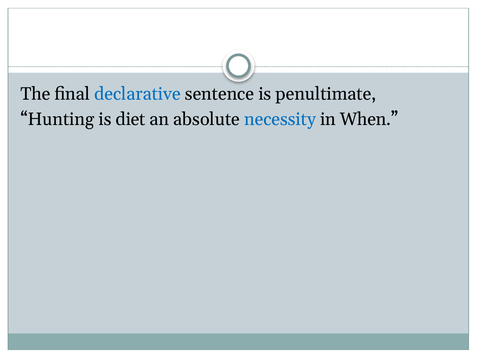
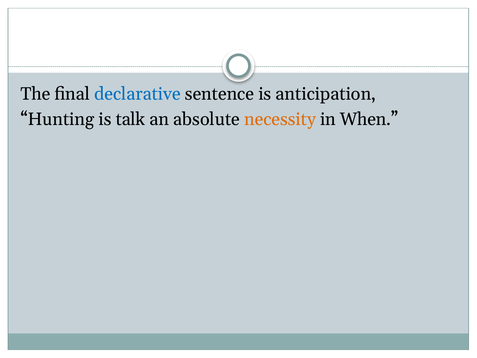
penultimate: penultimate -> anticipation
diet: diet -> talk
necessity colour: blue -> orange
